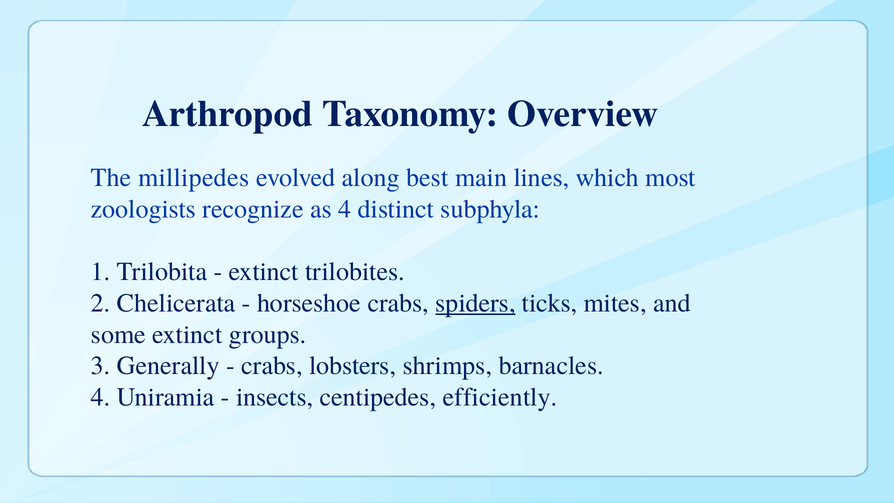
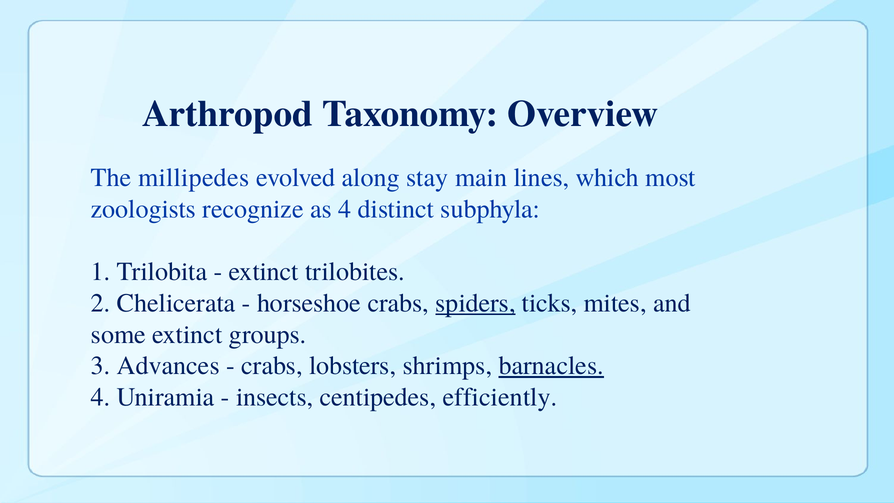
best: best -> stay
Generally: Generally -> Advances
barnacles underline: none -> present
